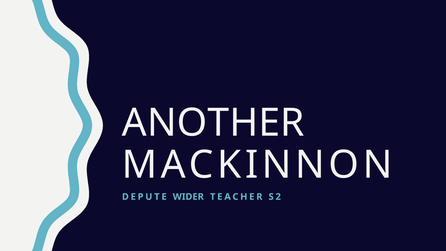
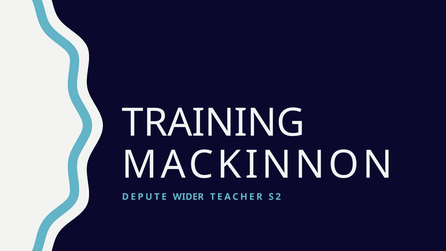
ANOTHER: ANOTHER -> TRAINING
